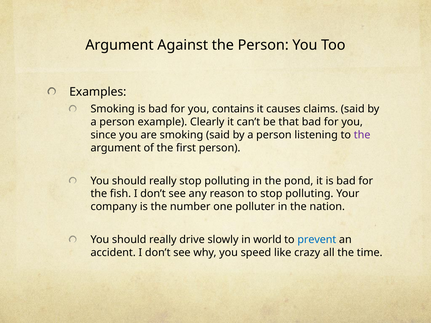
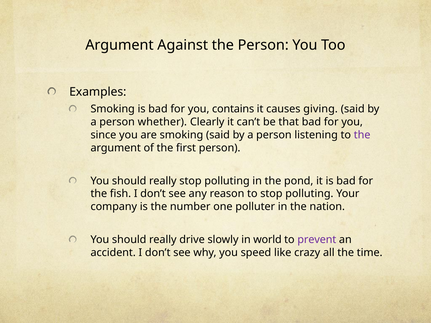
claims: claims -> giving
example: example -> whether
prevent colour: blue -> purple
